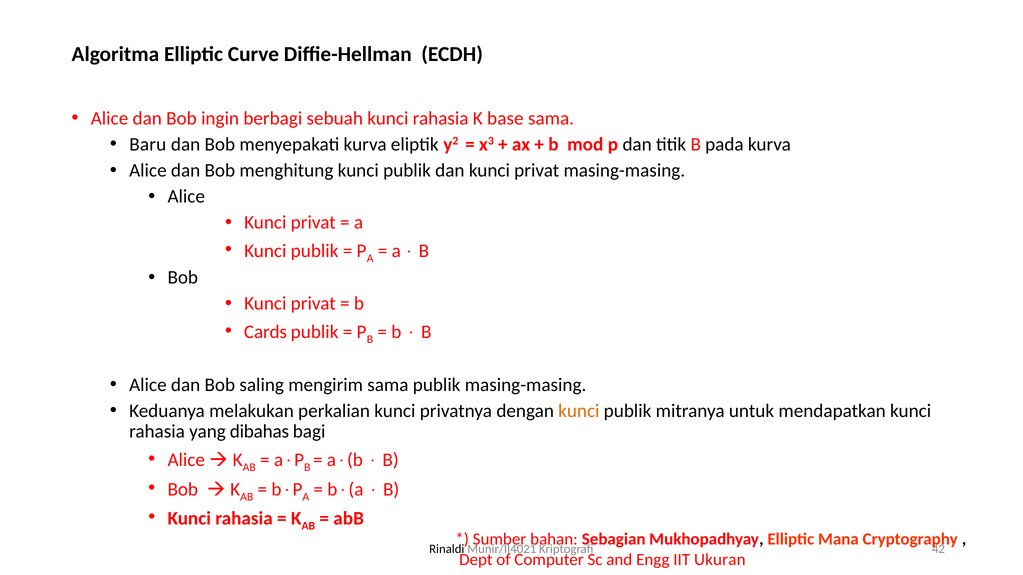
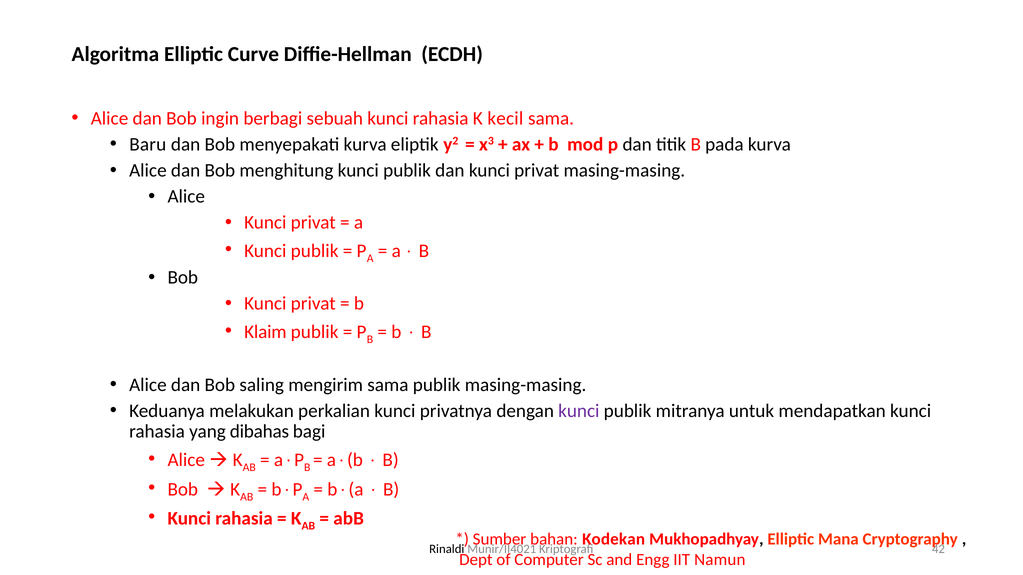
base: base -> kecil
Cards: Cards -> Klaim
kunci at (579, 411) colour: orange -> purple
Sebagian: Sebagian -> Kodekan
Ukuran: Ukuran -> Namun
